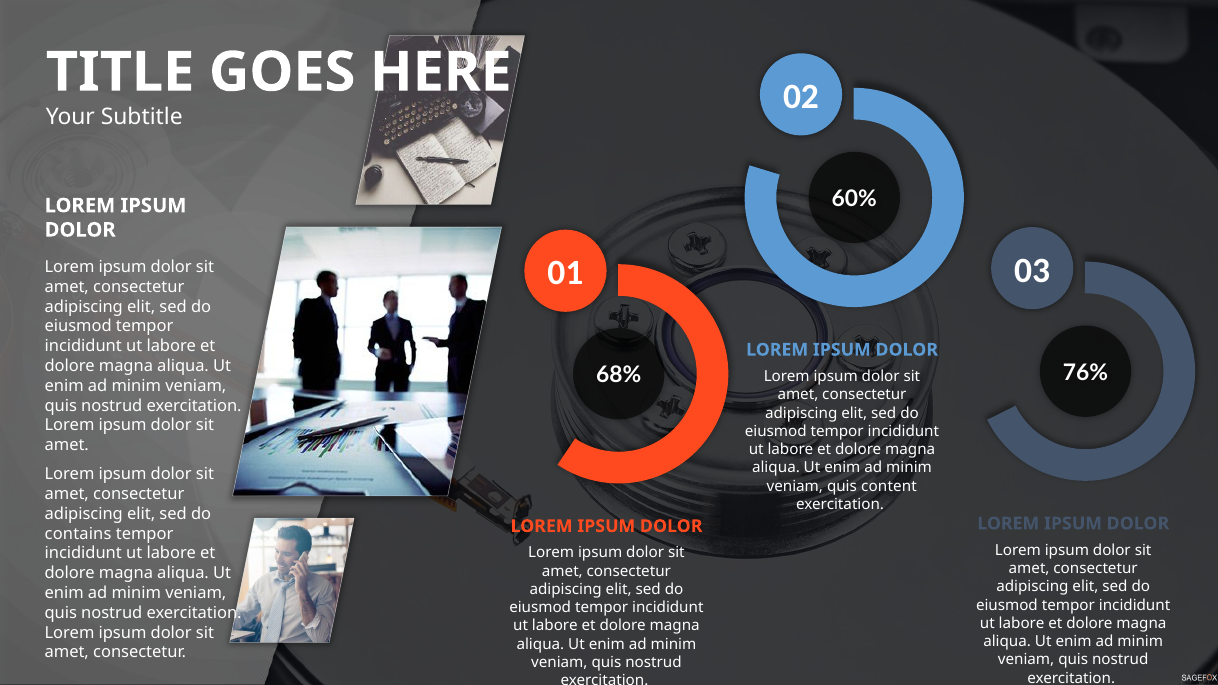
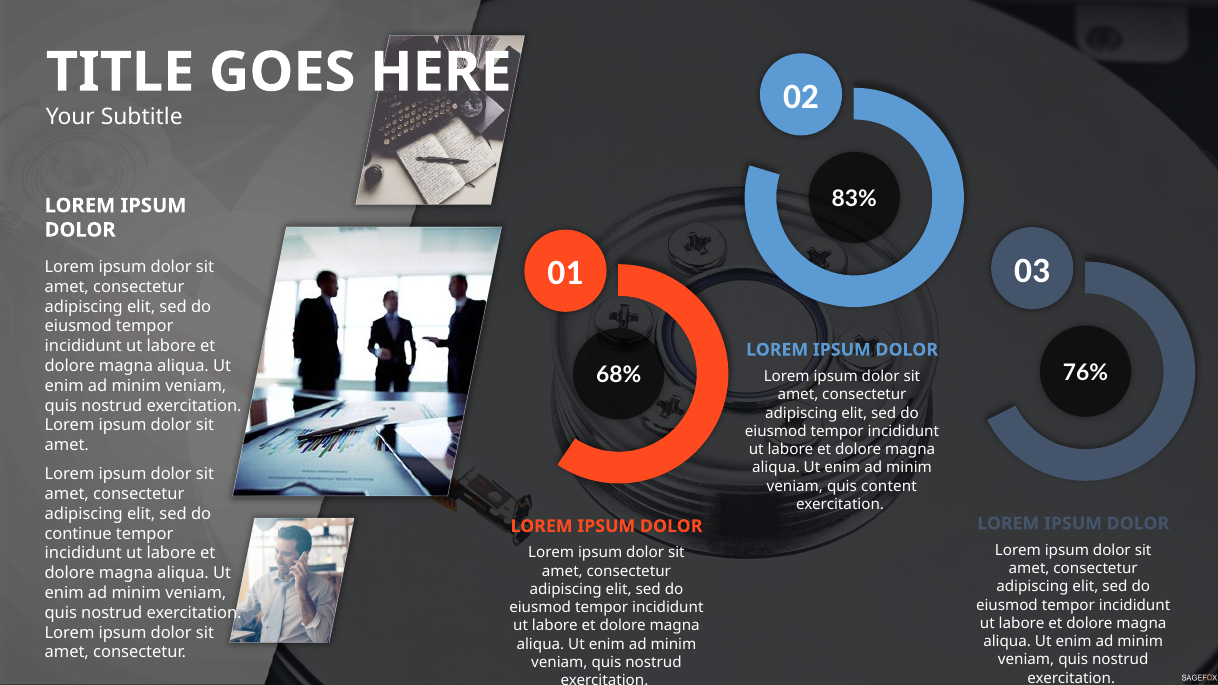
60%: 60% -> 83%
contains: contains -> continue
